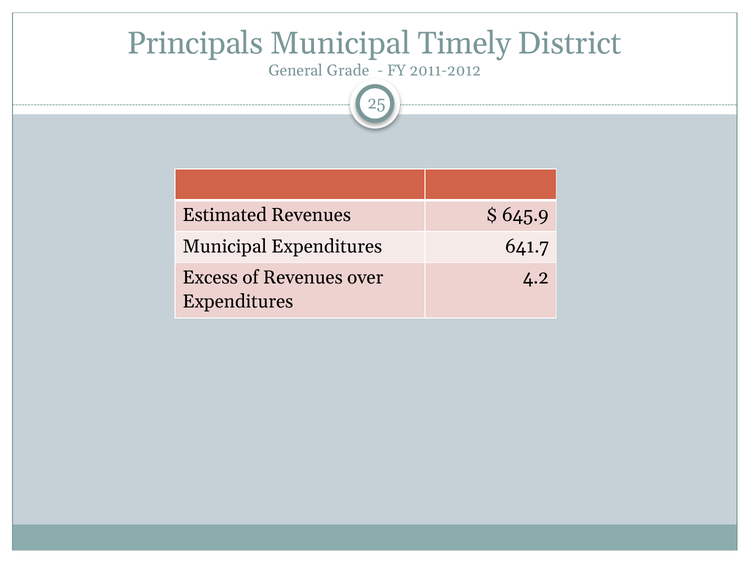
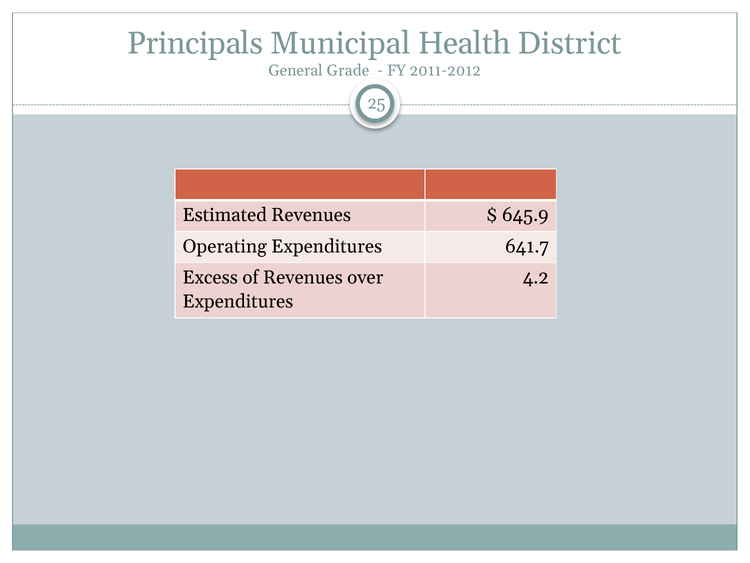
Timely: Timely -> Health
Municipal at (225, 246): Municipal -> Operating
